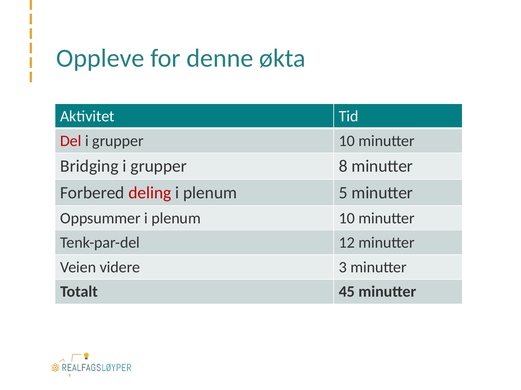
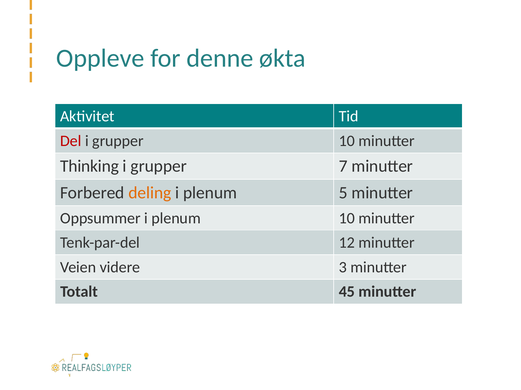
Bridging: Bridging -> Thinking
8: 8 -> 7
deling colour: red -> orange
